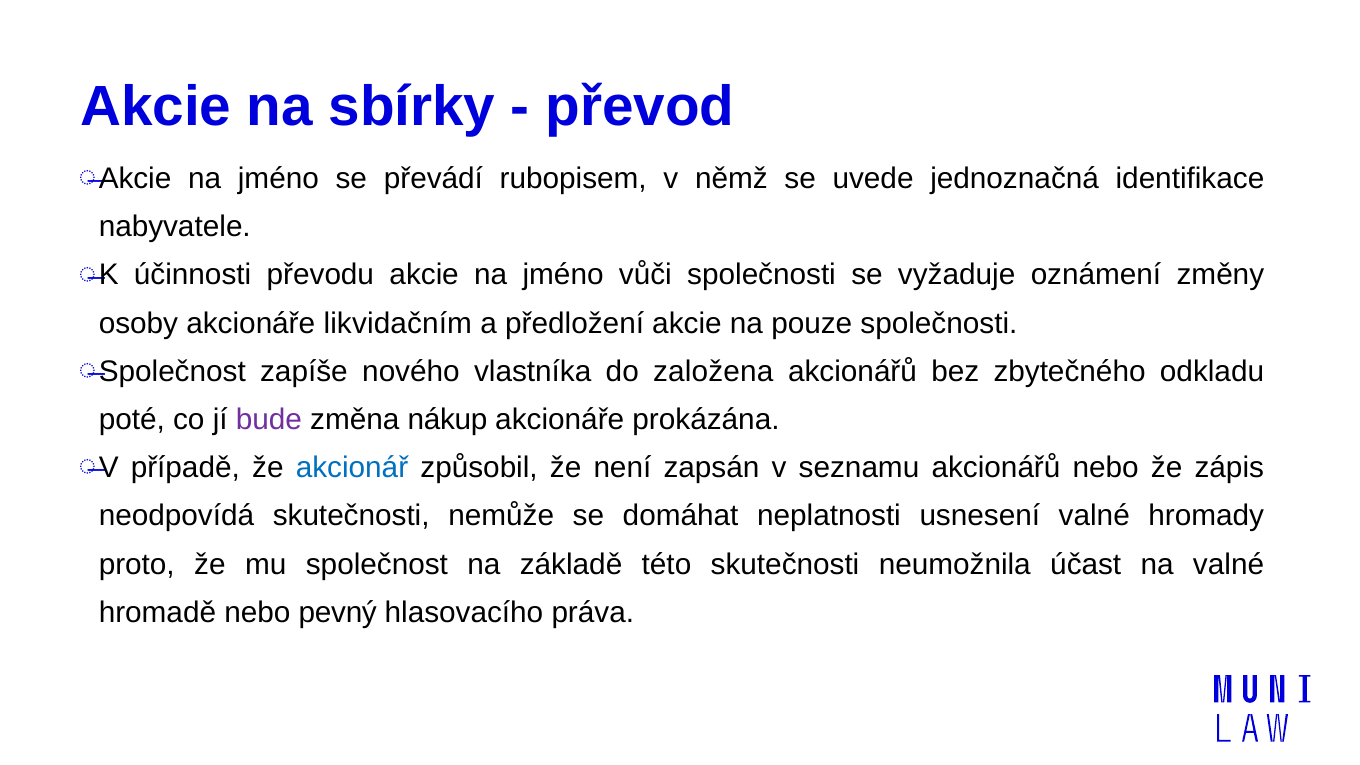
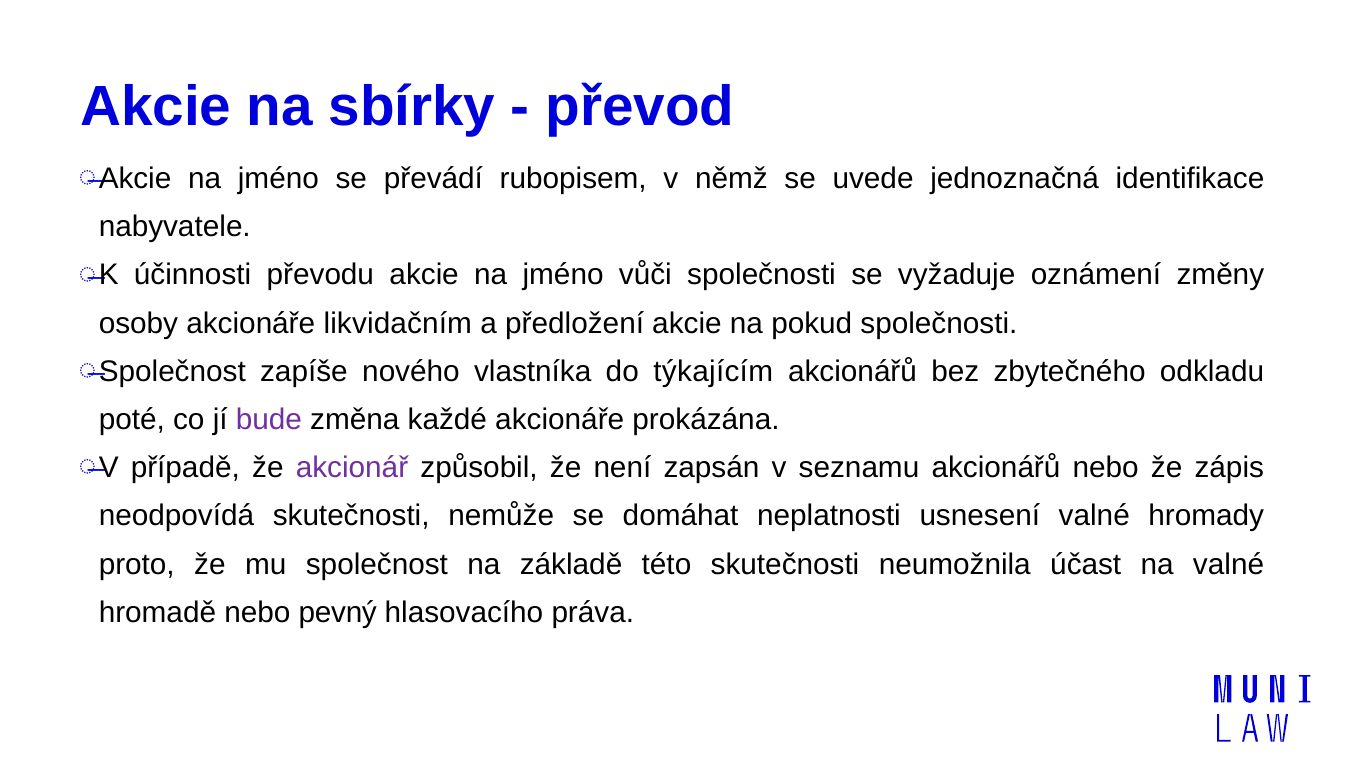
pouze: pouze -> pokud
založena: založena -> týkajícím
nákup: nákup -> každé
akcionář colour: blue -> purple
